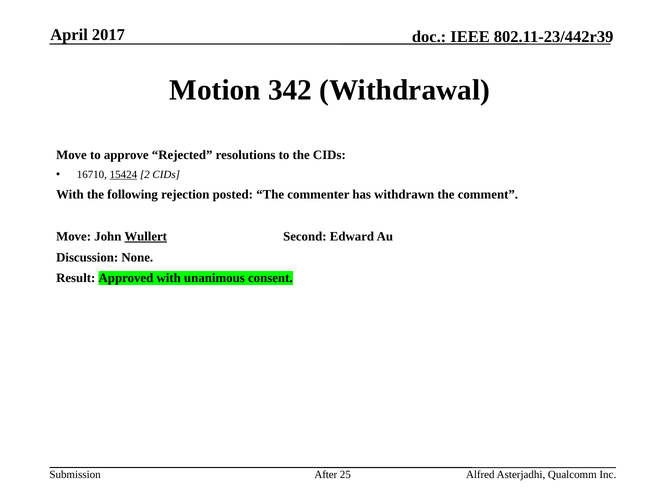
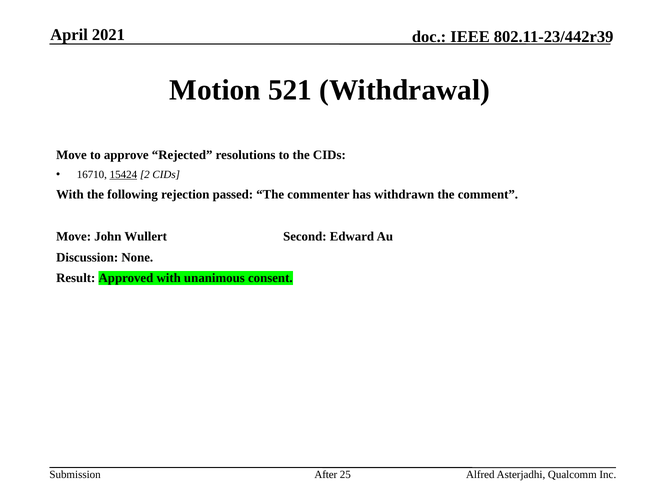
2017: 2017 -> 2021
342: 342 -> 521
posted: posted -> passed
Wullert underline: present -> none
